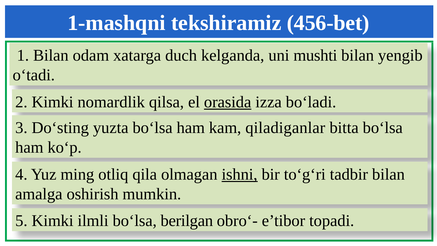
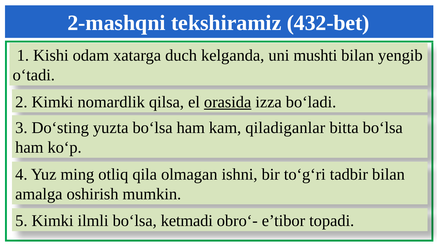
1-mashqni: 1-mashqni -> 2-mashqni
456-bet: 456-bet -> 432-bet
1 Bilan: Bilan -> Kishi
ishni underline: present -> none
berilgan: berilgan -> ketmadi
